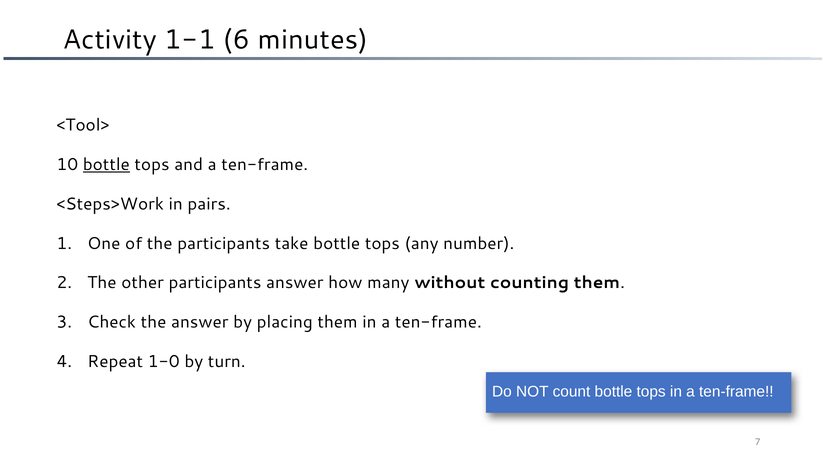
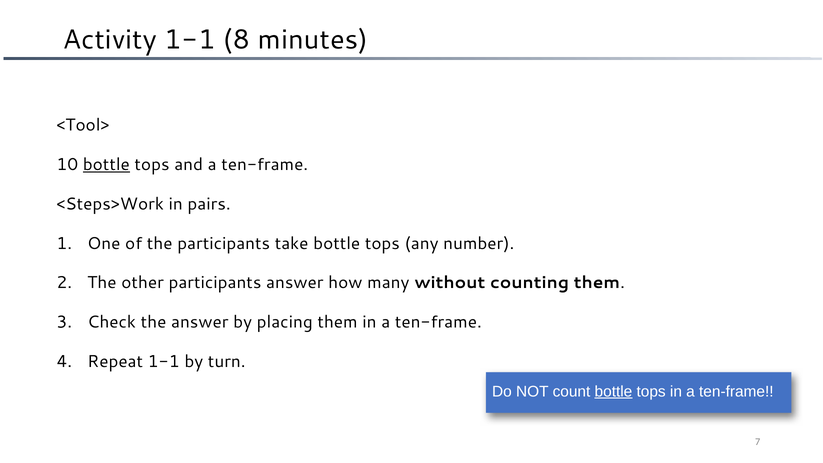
6: 6 -> 8
Repeat 1-0: 1-0 -> 1-1
bottle at (613, 391) underline: none -> present
